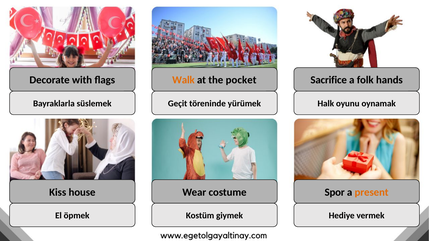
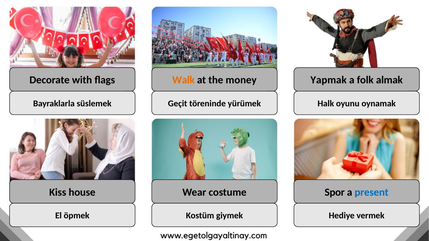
pocket: pocket -> money
Sacrifice: Sacrifice -> Yapmak
hands: hands -> almak
present colour: orange -> blue
